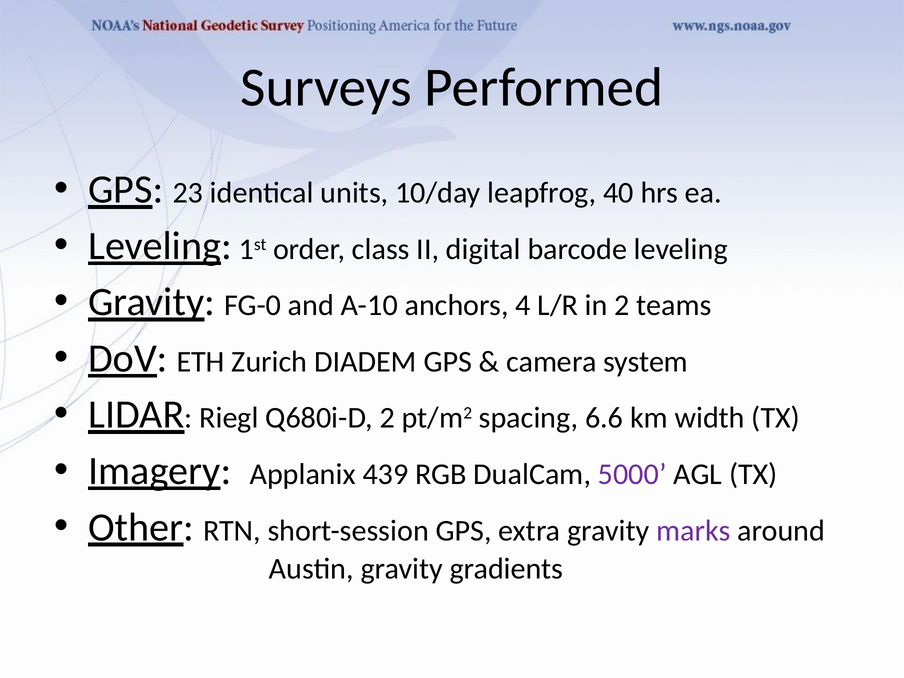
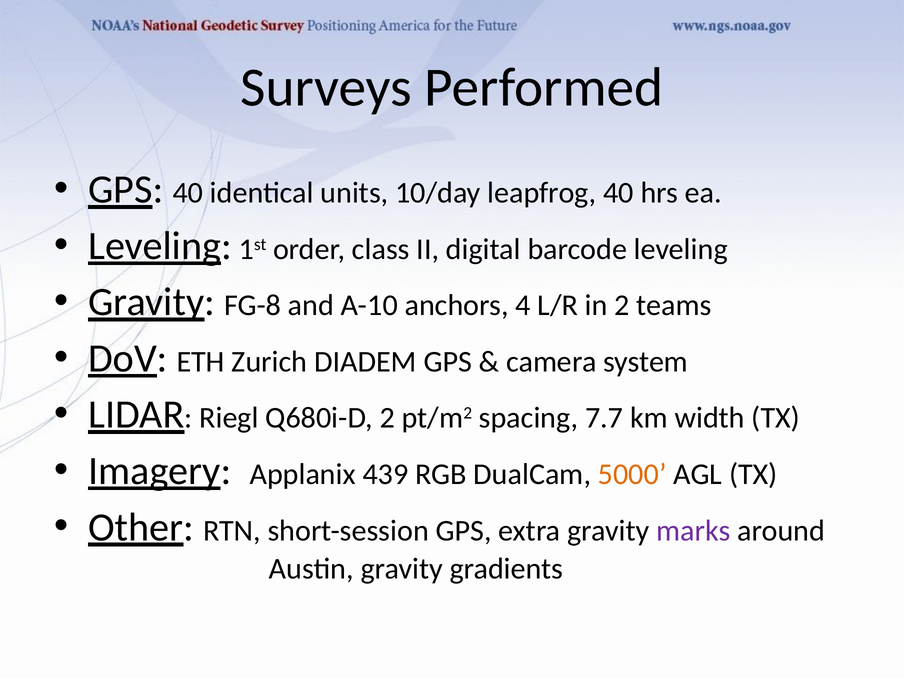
GPS 23: 23 -> 40
FG-0: FG-0 -> FG-8
6.6: 6.6 -> 7.7
5000 colour: purple -> orange
